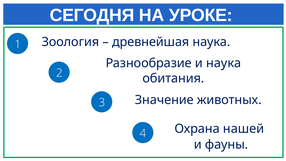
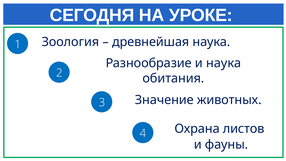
нашей: нашей -> листов
